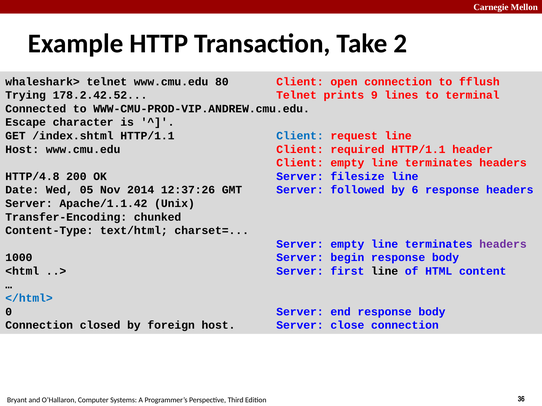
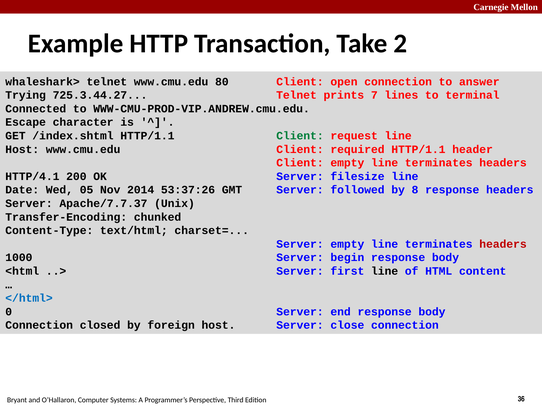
fflush: fflush -> answer
178.2.42.52: 178.2.42.52 -> 725.3.44.27
9: 9 -> 7
Client at (300, 136) colour: blue -> green
HTTP/4.8: HTTP/4.8 -> HTTP/4.1
12:37:26: 12:37:26 -> 53:37:26
6: 6 -> 8
Apache/1.1.42: Apache/1.1.42 -> Apache/7.7.37
headers at (503, 244) colour: purple -> red
